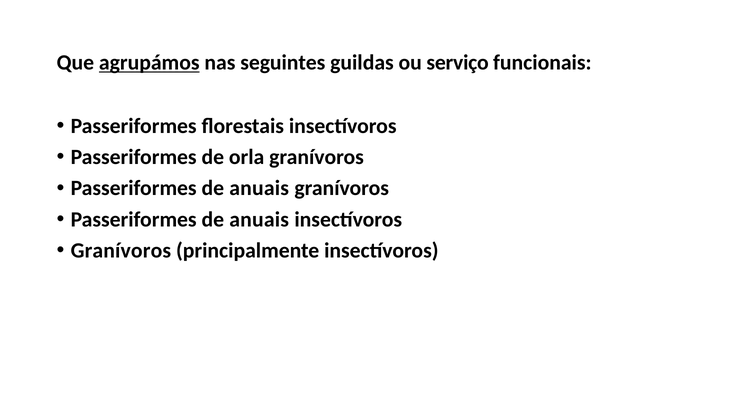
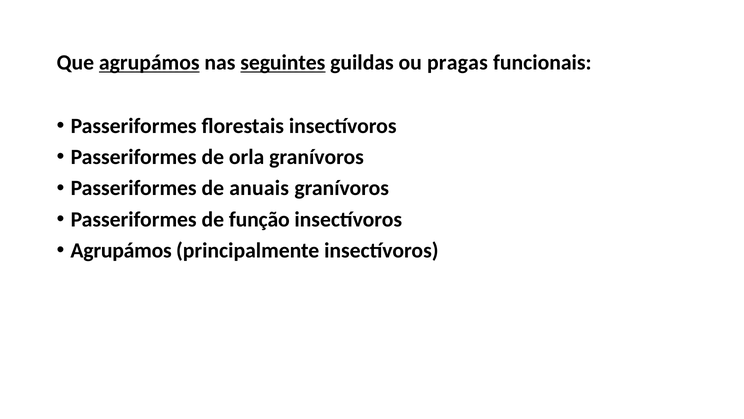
seguintes underline: none -> present
serviço: serviço -> pragas
anuais at (259, 219): anuais -> função
Granívoros at (121, 250): Granívoros -> Agrupámos
